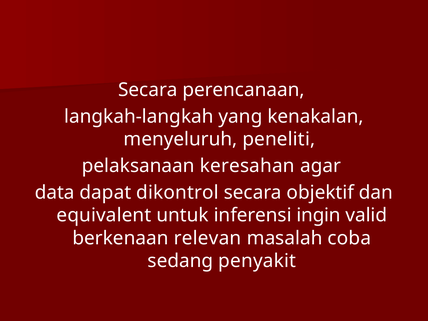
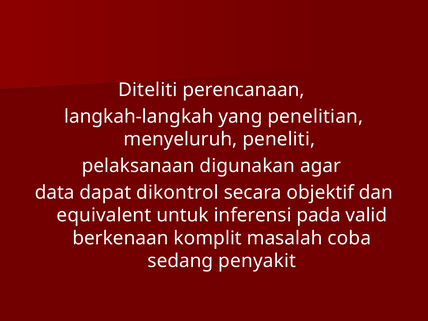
Secara at (148, 90): Secara -> Diteliti
kenakalan: kenakalan -> penelitian
keresahan: keresahan -> digunakan
ingin: ingin -> pada
relevan: relevan -> komplit
